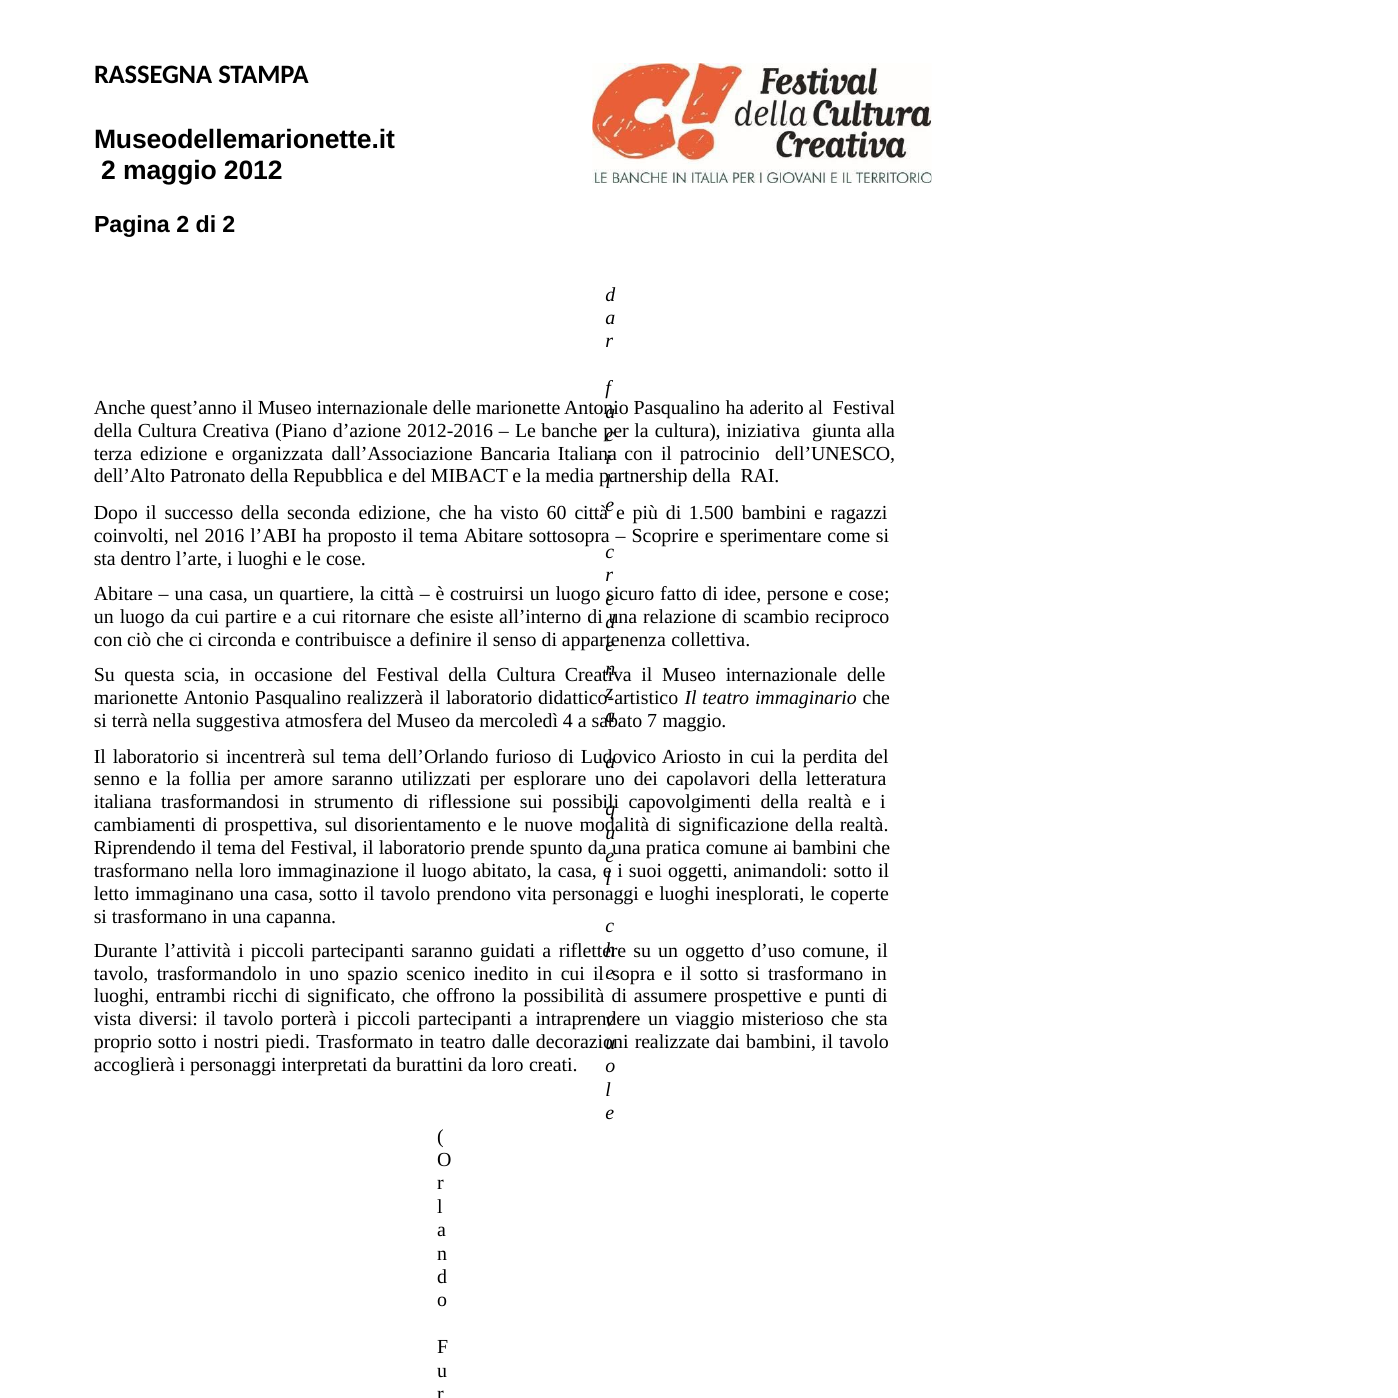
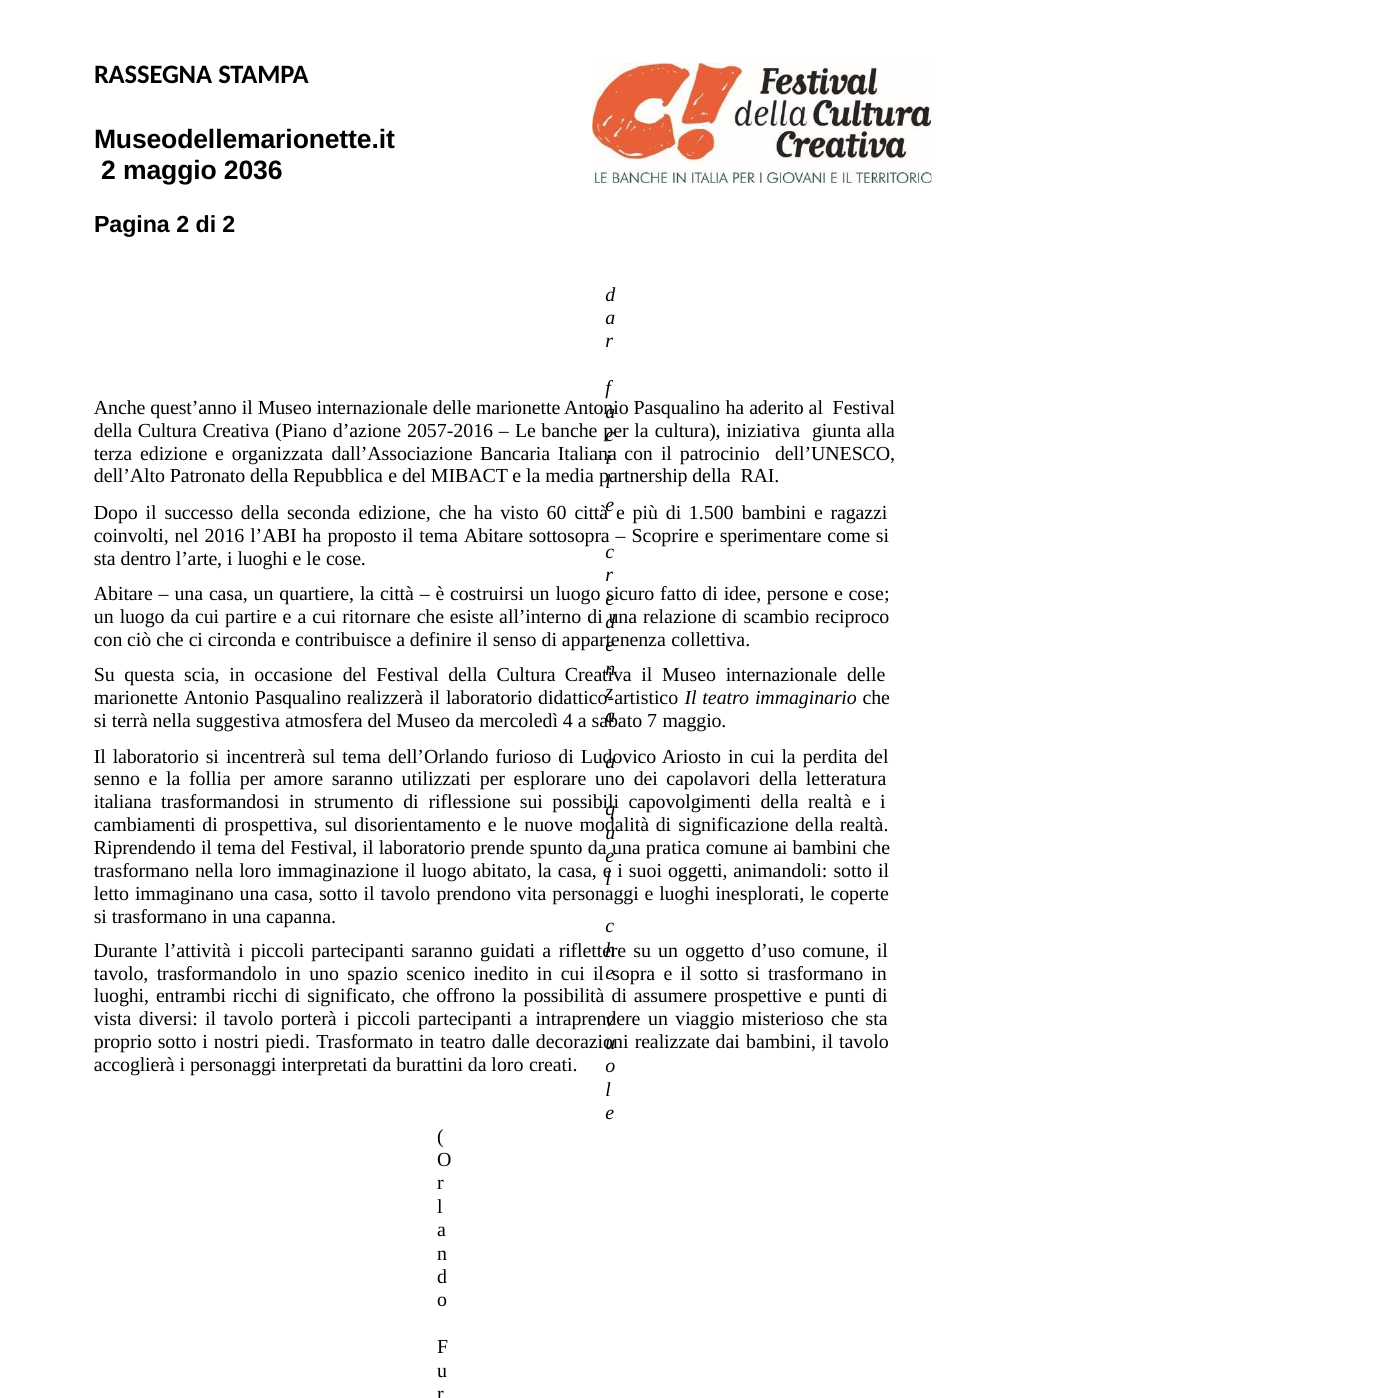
2012: 2012 -> 2036
2012-2016: 2012-2016 -> 2057-2016
